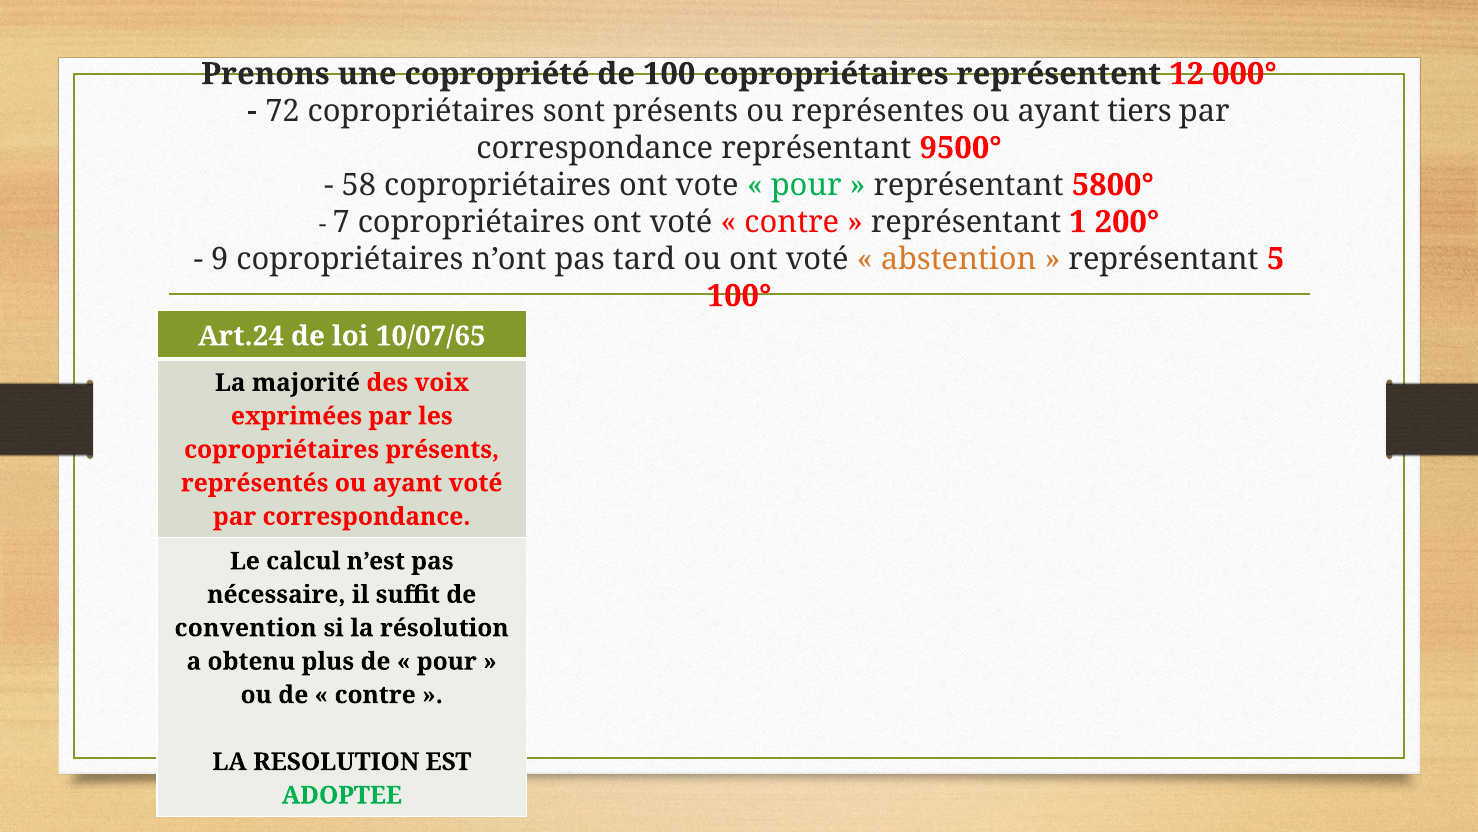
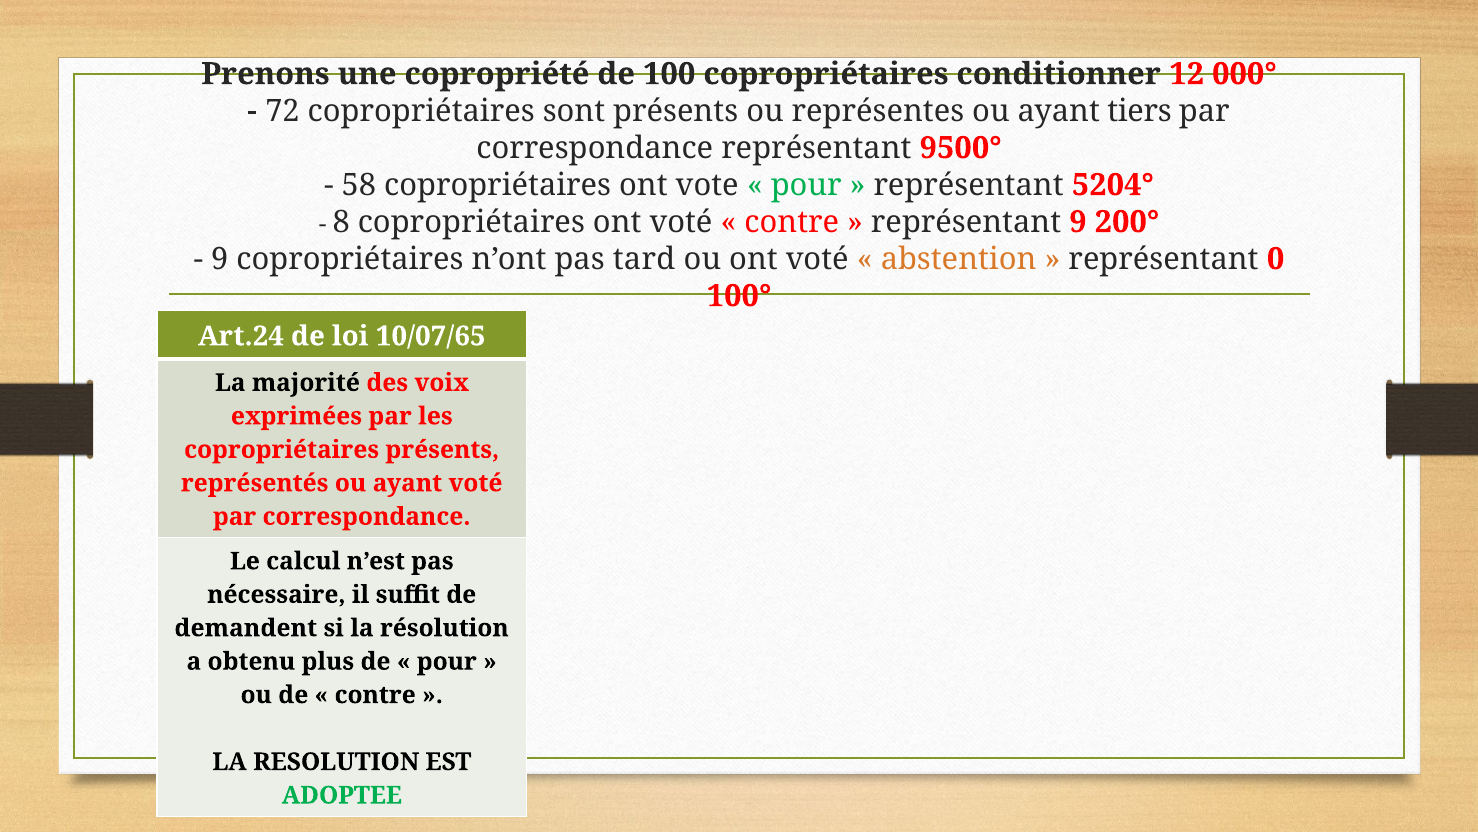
représentent: représentent -> conditionner
5800°: 5800° -> 5204°
7: 7 -> 8
représentant 1: 1 -> 9
5: 5 -> 0
convention: convention -> demandent
